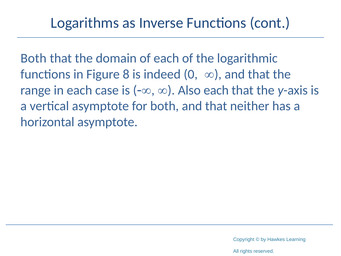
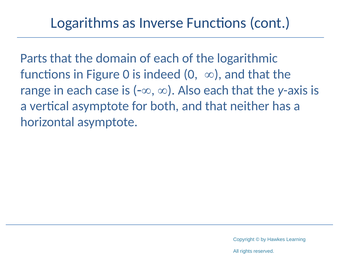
Both at (34, 58): Both -> Parts
8: 8 -> 0
